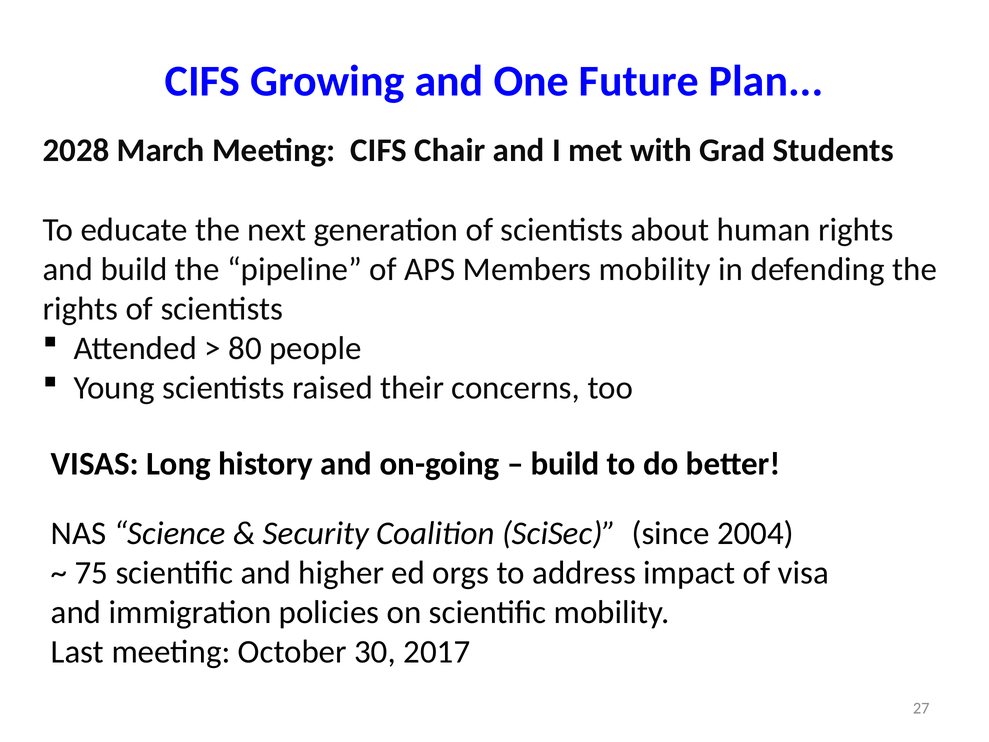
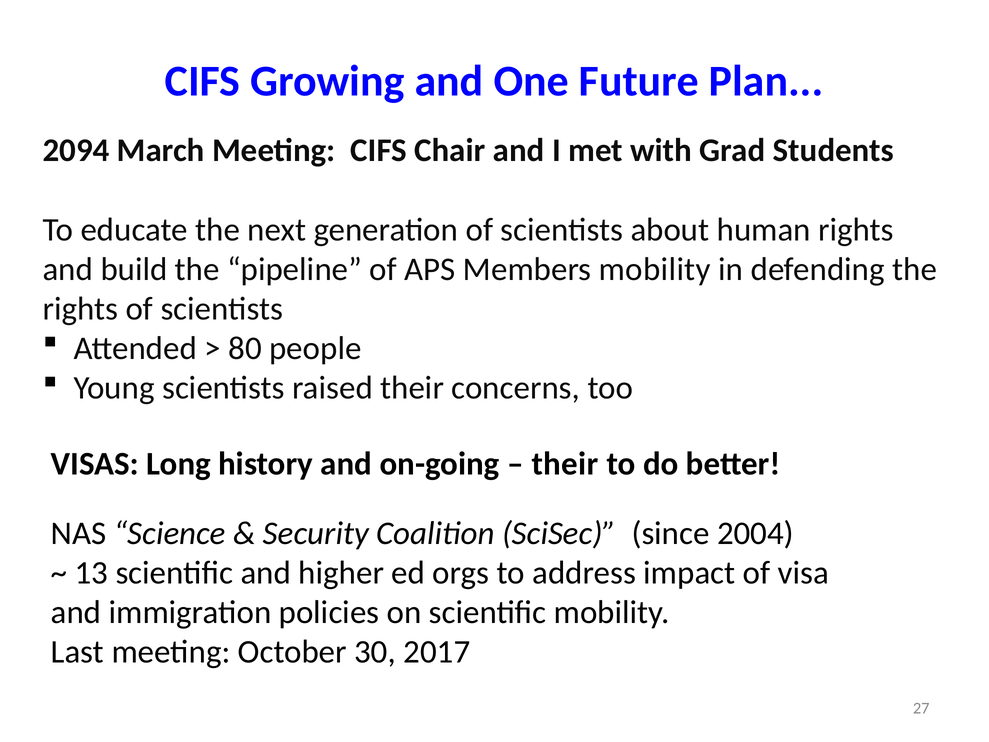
2028: 2028 -> 2094
build at (565, 464): build -> their
75: 75 -> 13
